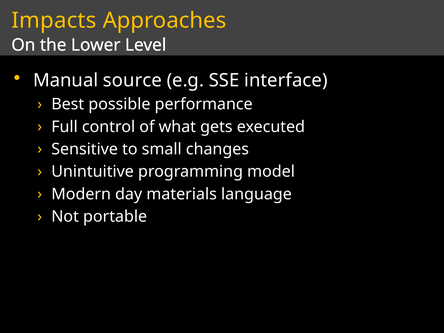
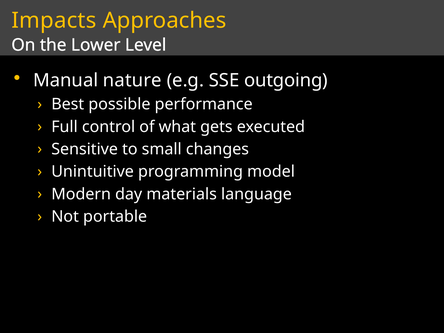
source: source -> nature
interface: interface -> outgoing
